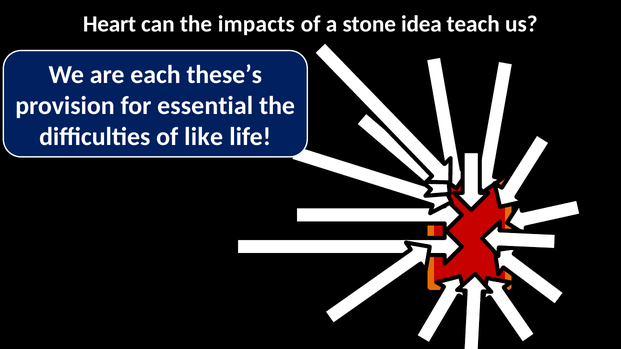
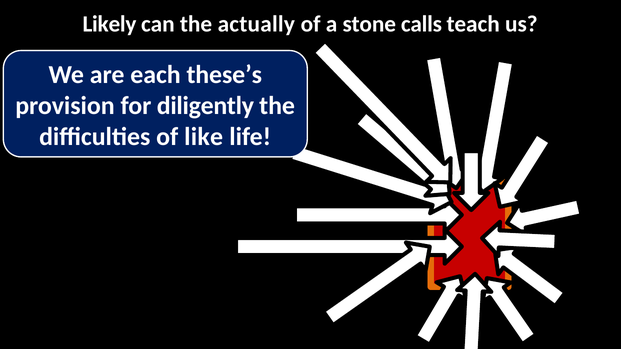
Heart: Heart -> Likely
impacts: impacts -> actually
idea: idea -> calls
essential: essential -> diligently
